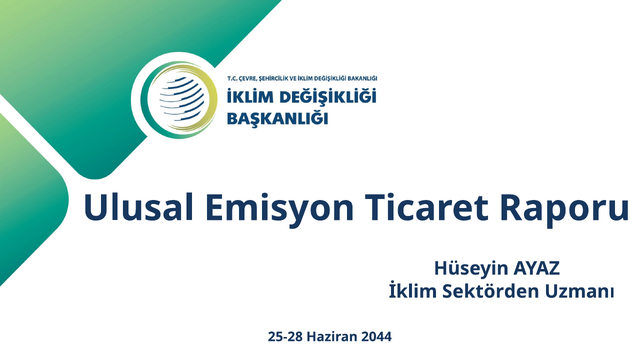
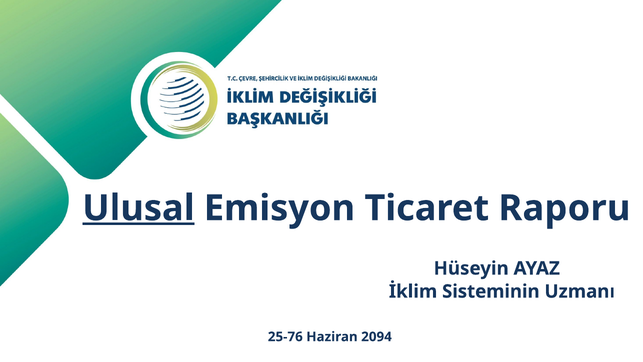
Ulusal underline: none -> present
Sektörden: Sektörden -> Sisteminin
25-28: 25-28 -> 25-76
2044: 2044 -> 2094
